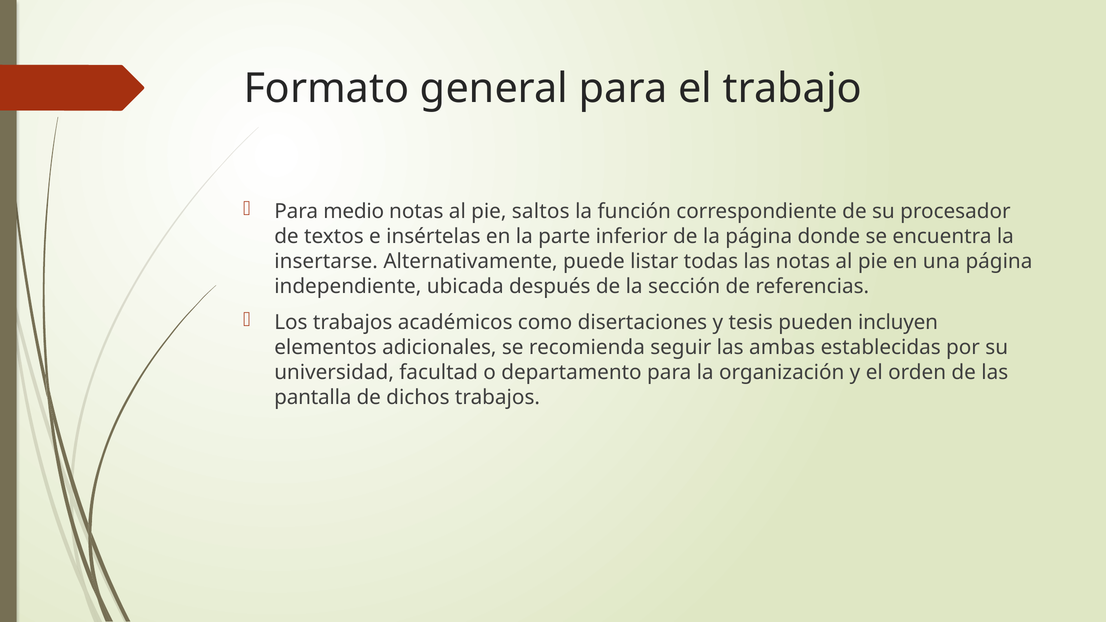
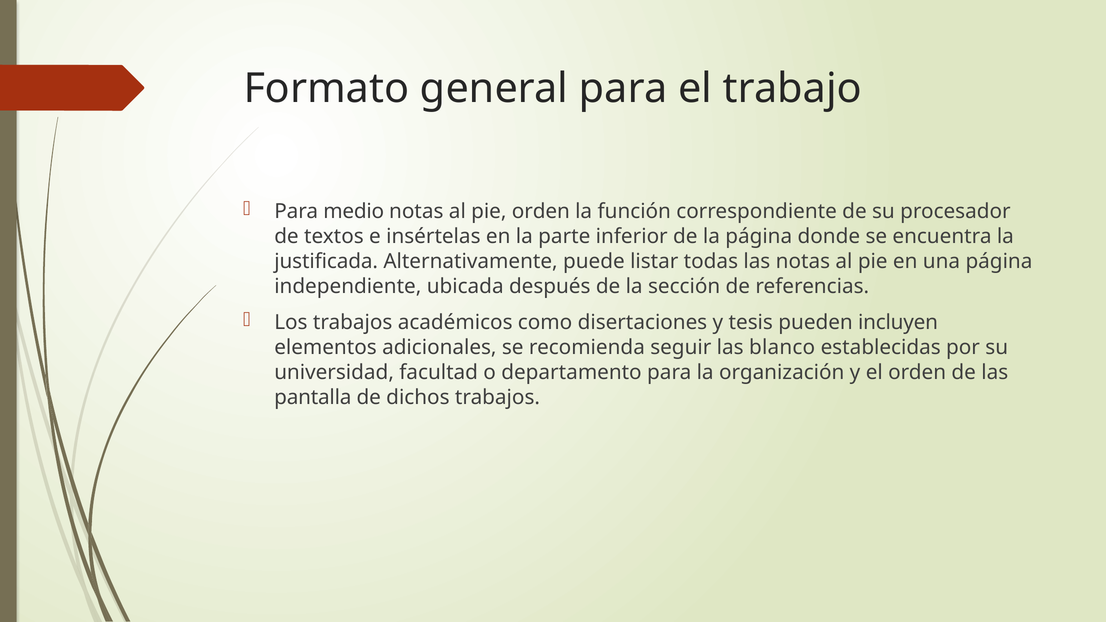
pie saltos: saltos -> orden
insertarse: insertarse -> justificada
ambas: ambas -> blanco
